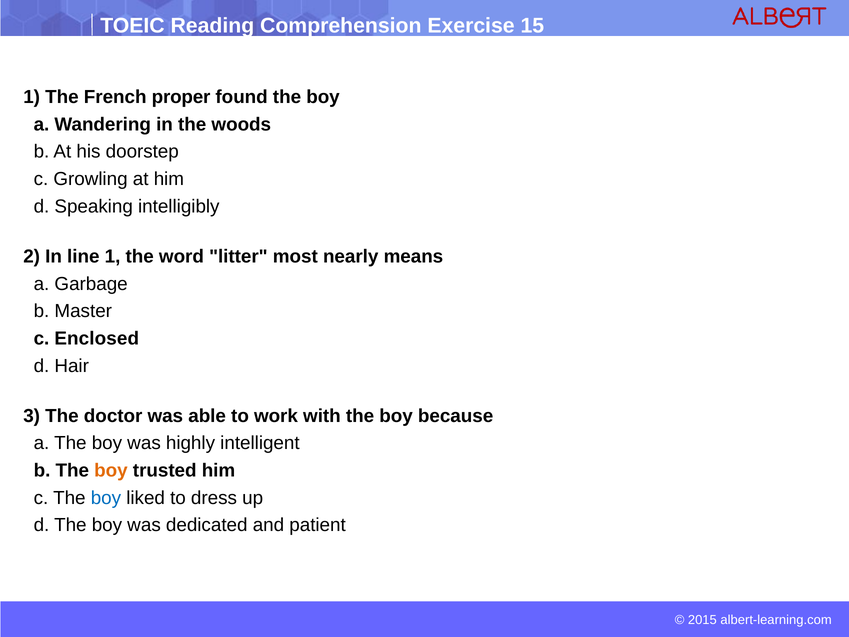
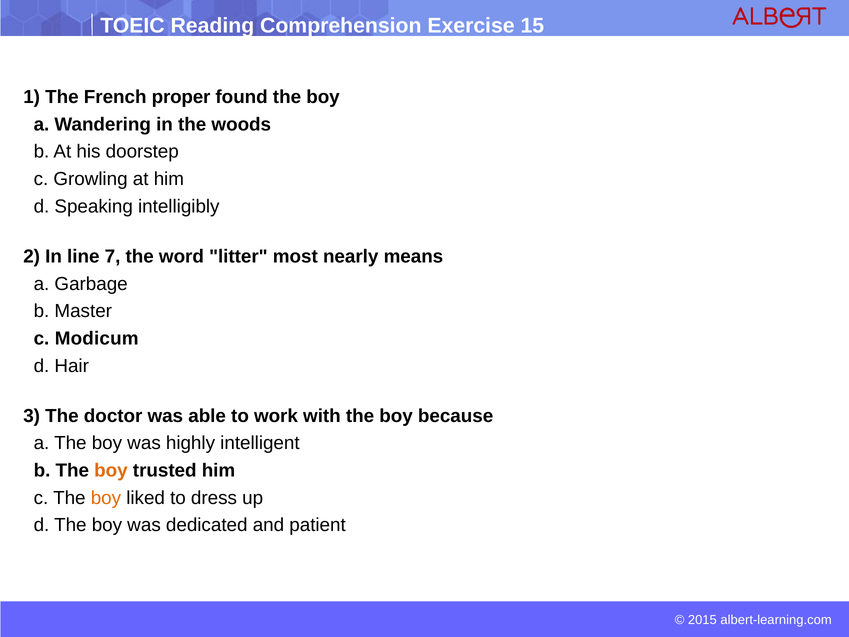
line 1: 1 -> 7
Enclosed: Enclosed -> Modicum
boy at (106, 498) colour: blue -> orange
